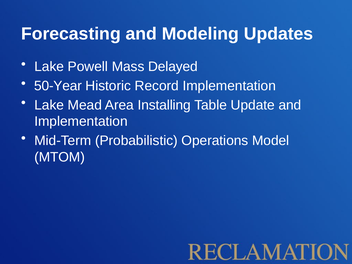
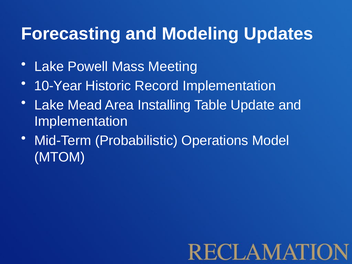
Delayed: Delayed -> Meeting
50-Year: 50-Year -> 10-Year
